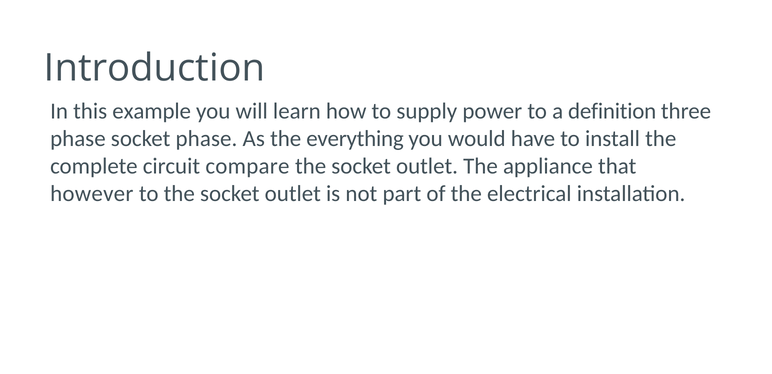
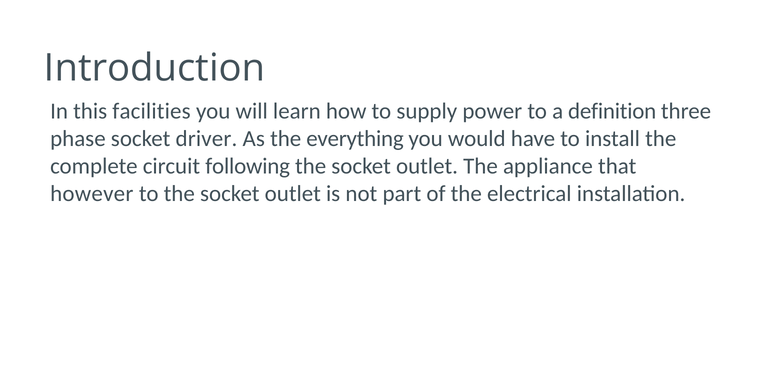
example: example -> facilities
socket phase: phase -> driver
compare: compare -> following
